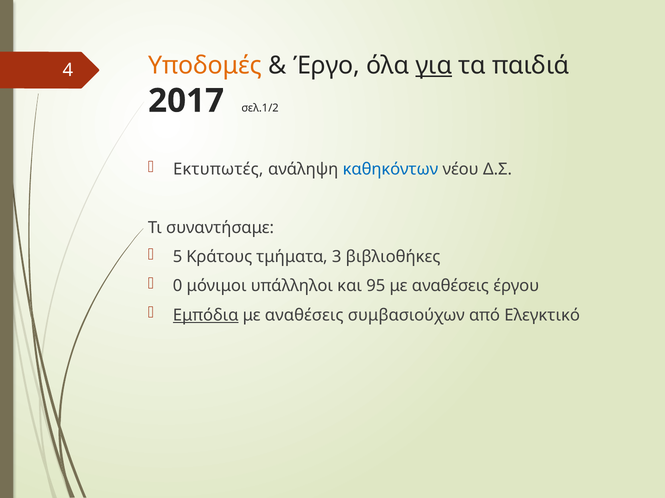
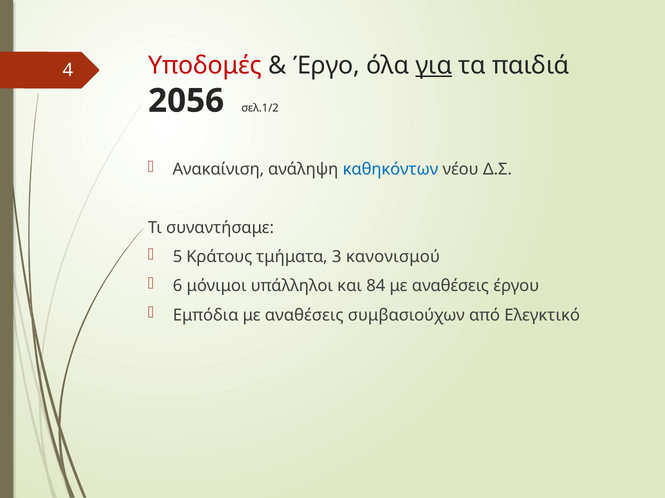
Υποδομές colour: orange -> red
2017: 2017 -> 2056
Εκτυπωτές: Εκτυπωτές -> Ανακαίνιση
βιβλιοθήκες: βιβλιοθήκες -> κανονισμού
0: 0 -> 6
95: 95 -> 84
Εμπόδια underline: present -> none
